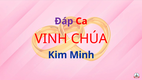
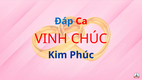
Đáp colour: purple -> blue
CHÚA: CHÚA -> CHÚC
Minh: Minh -> Phúc
